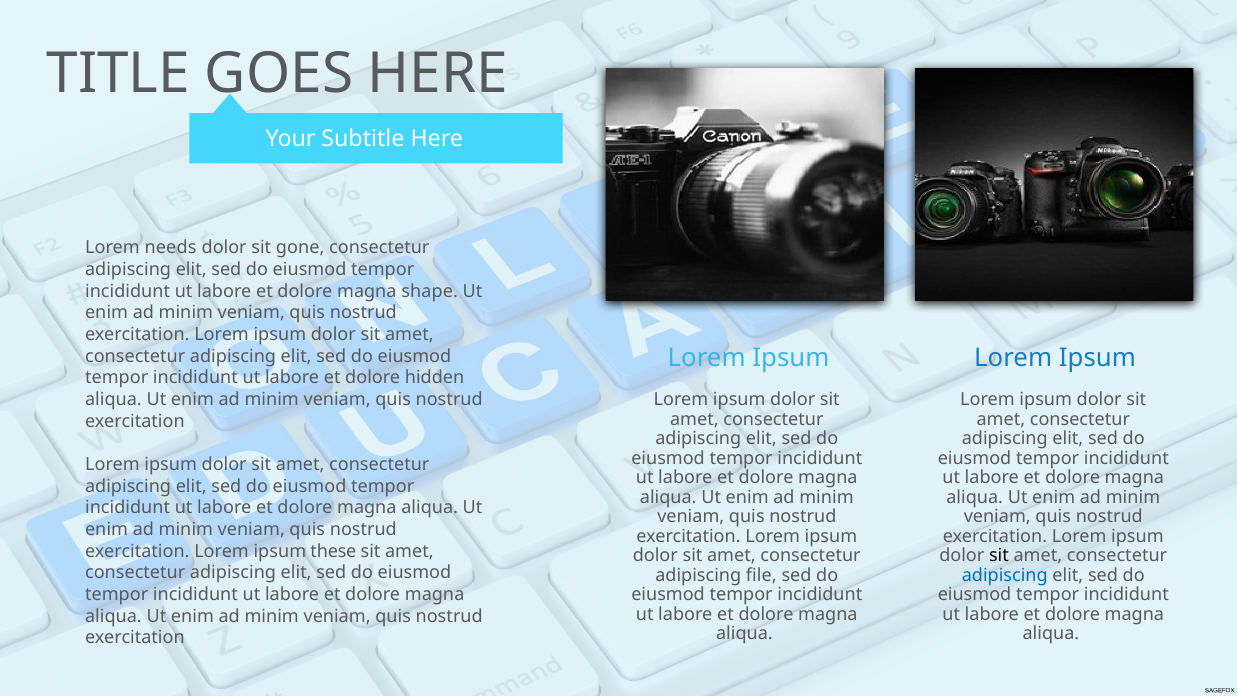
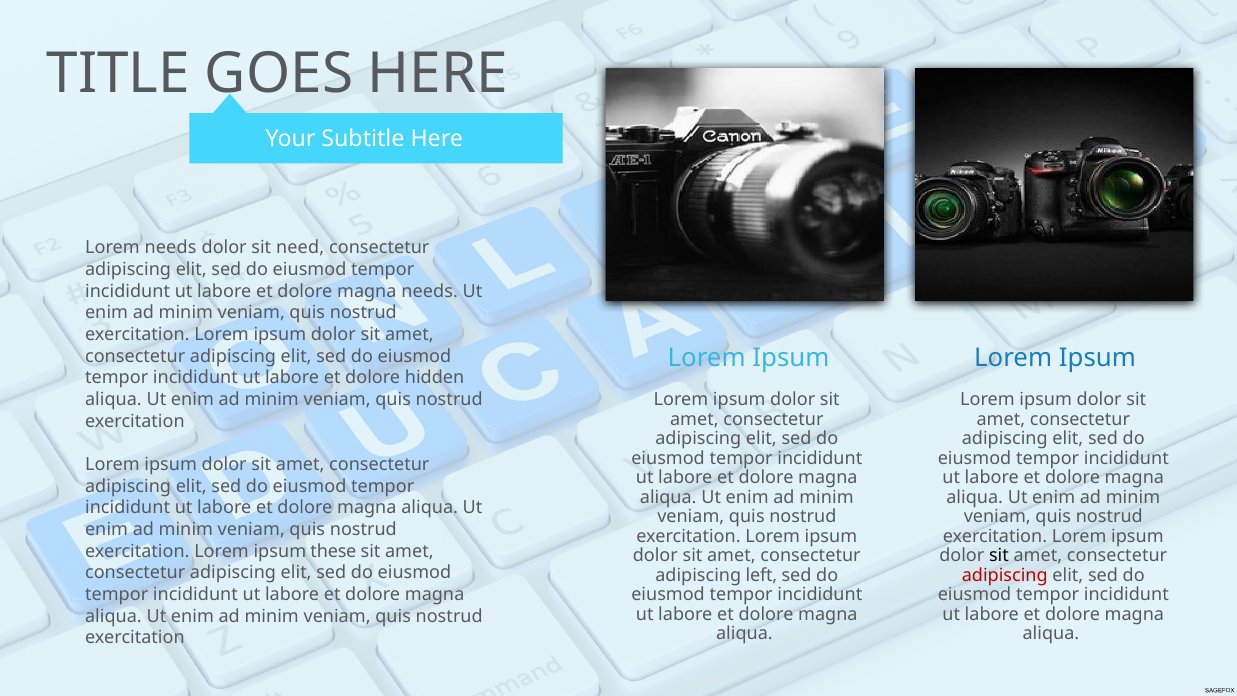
gone: gone -> need
magna shape: shape -> needs
file: file -> left
adipiscing at (1005, 575) colour: blue -> red
